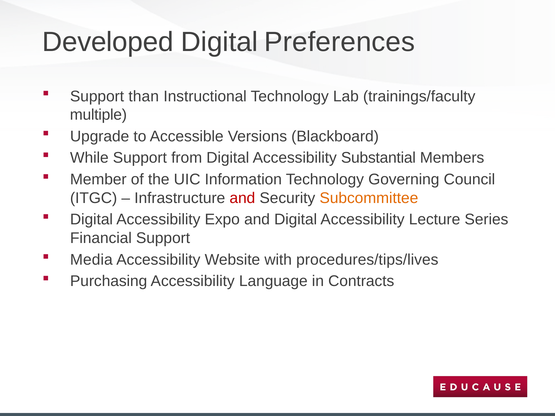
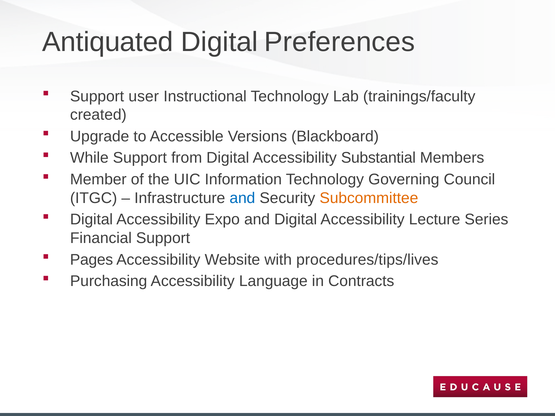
Developed: Developed -> Antiquated
than: than -> user
multiple: multiple -> created
and at (242, 198) colour: red -> blue
Media: Media -> Pages
